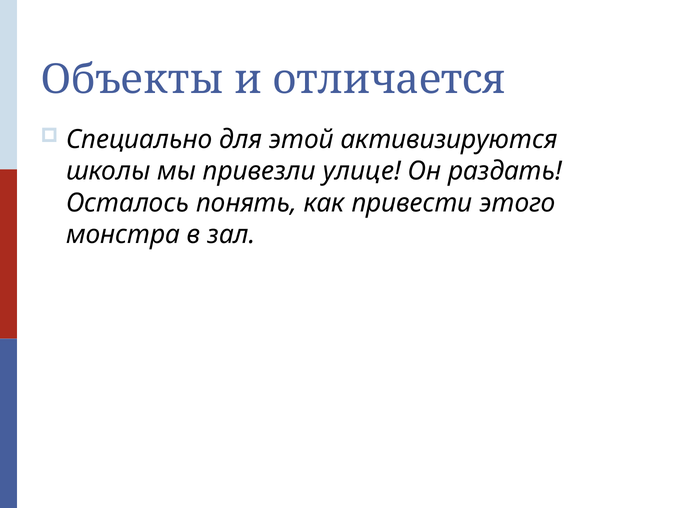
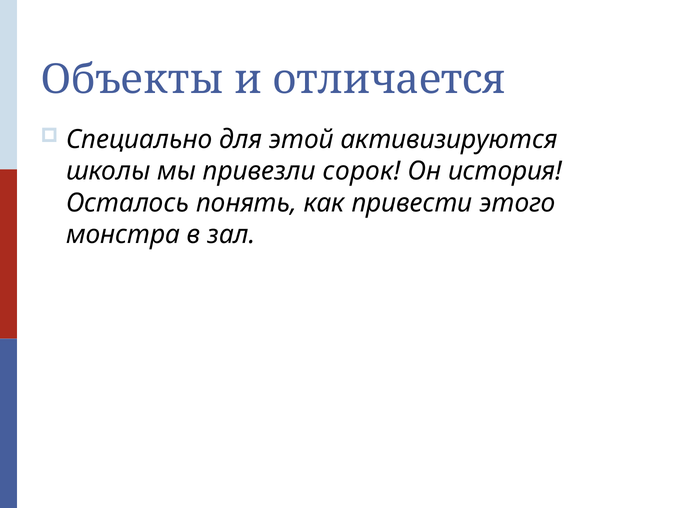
улице: улице -> сорок
раздать: раздать -> история
